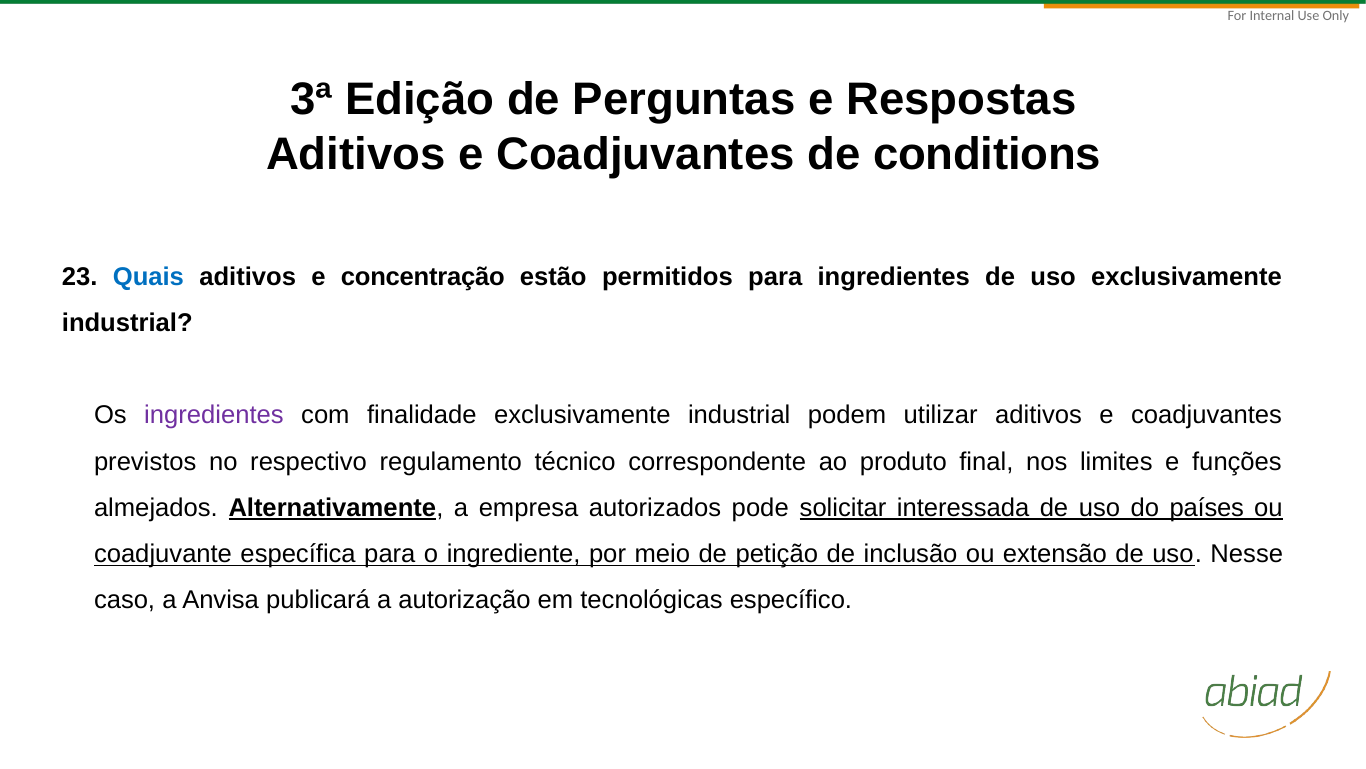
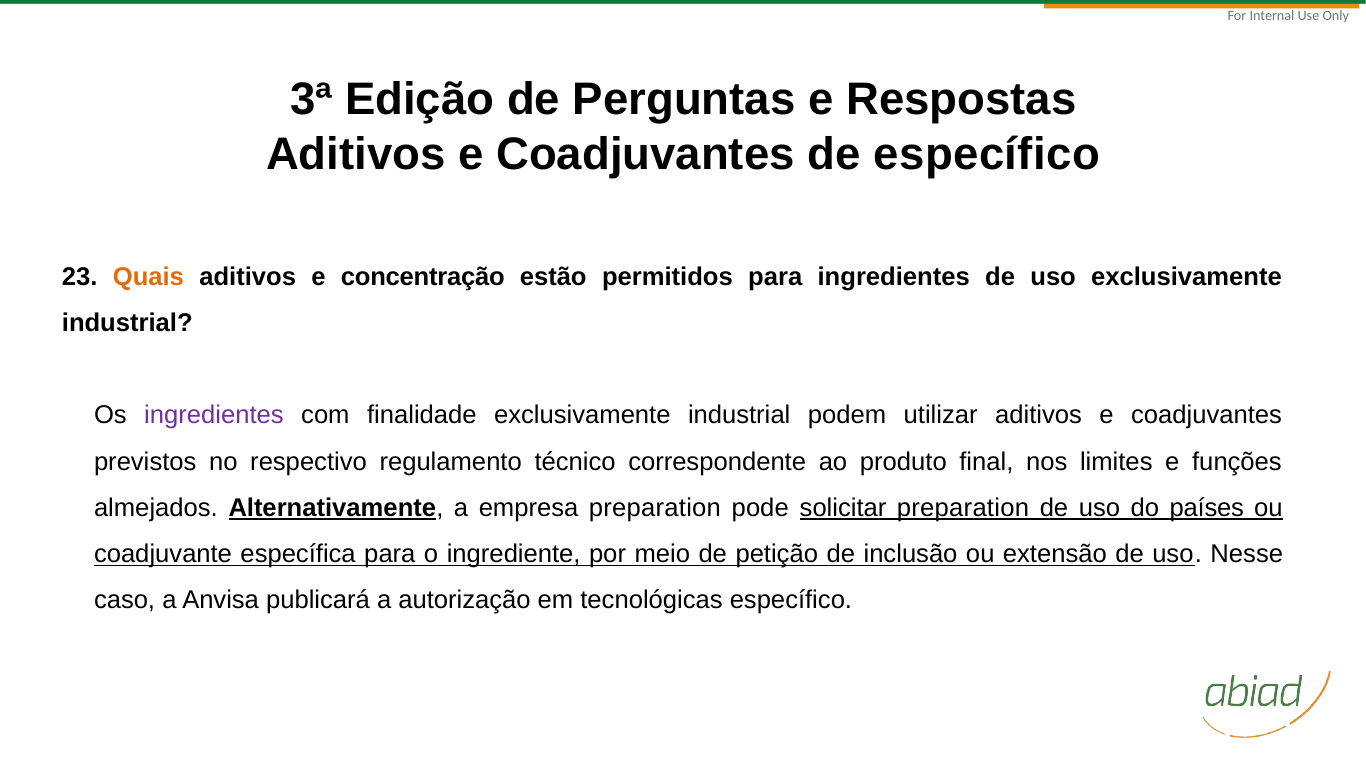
de conditions: conditions -> específico
Quais colour: blue -> orange
empresa autorizados: autorizados -> preparation
solicitar interessada: interessada -> preparation
